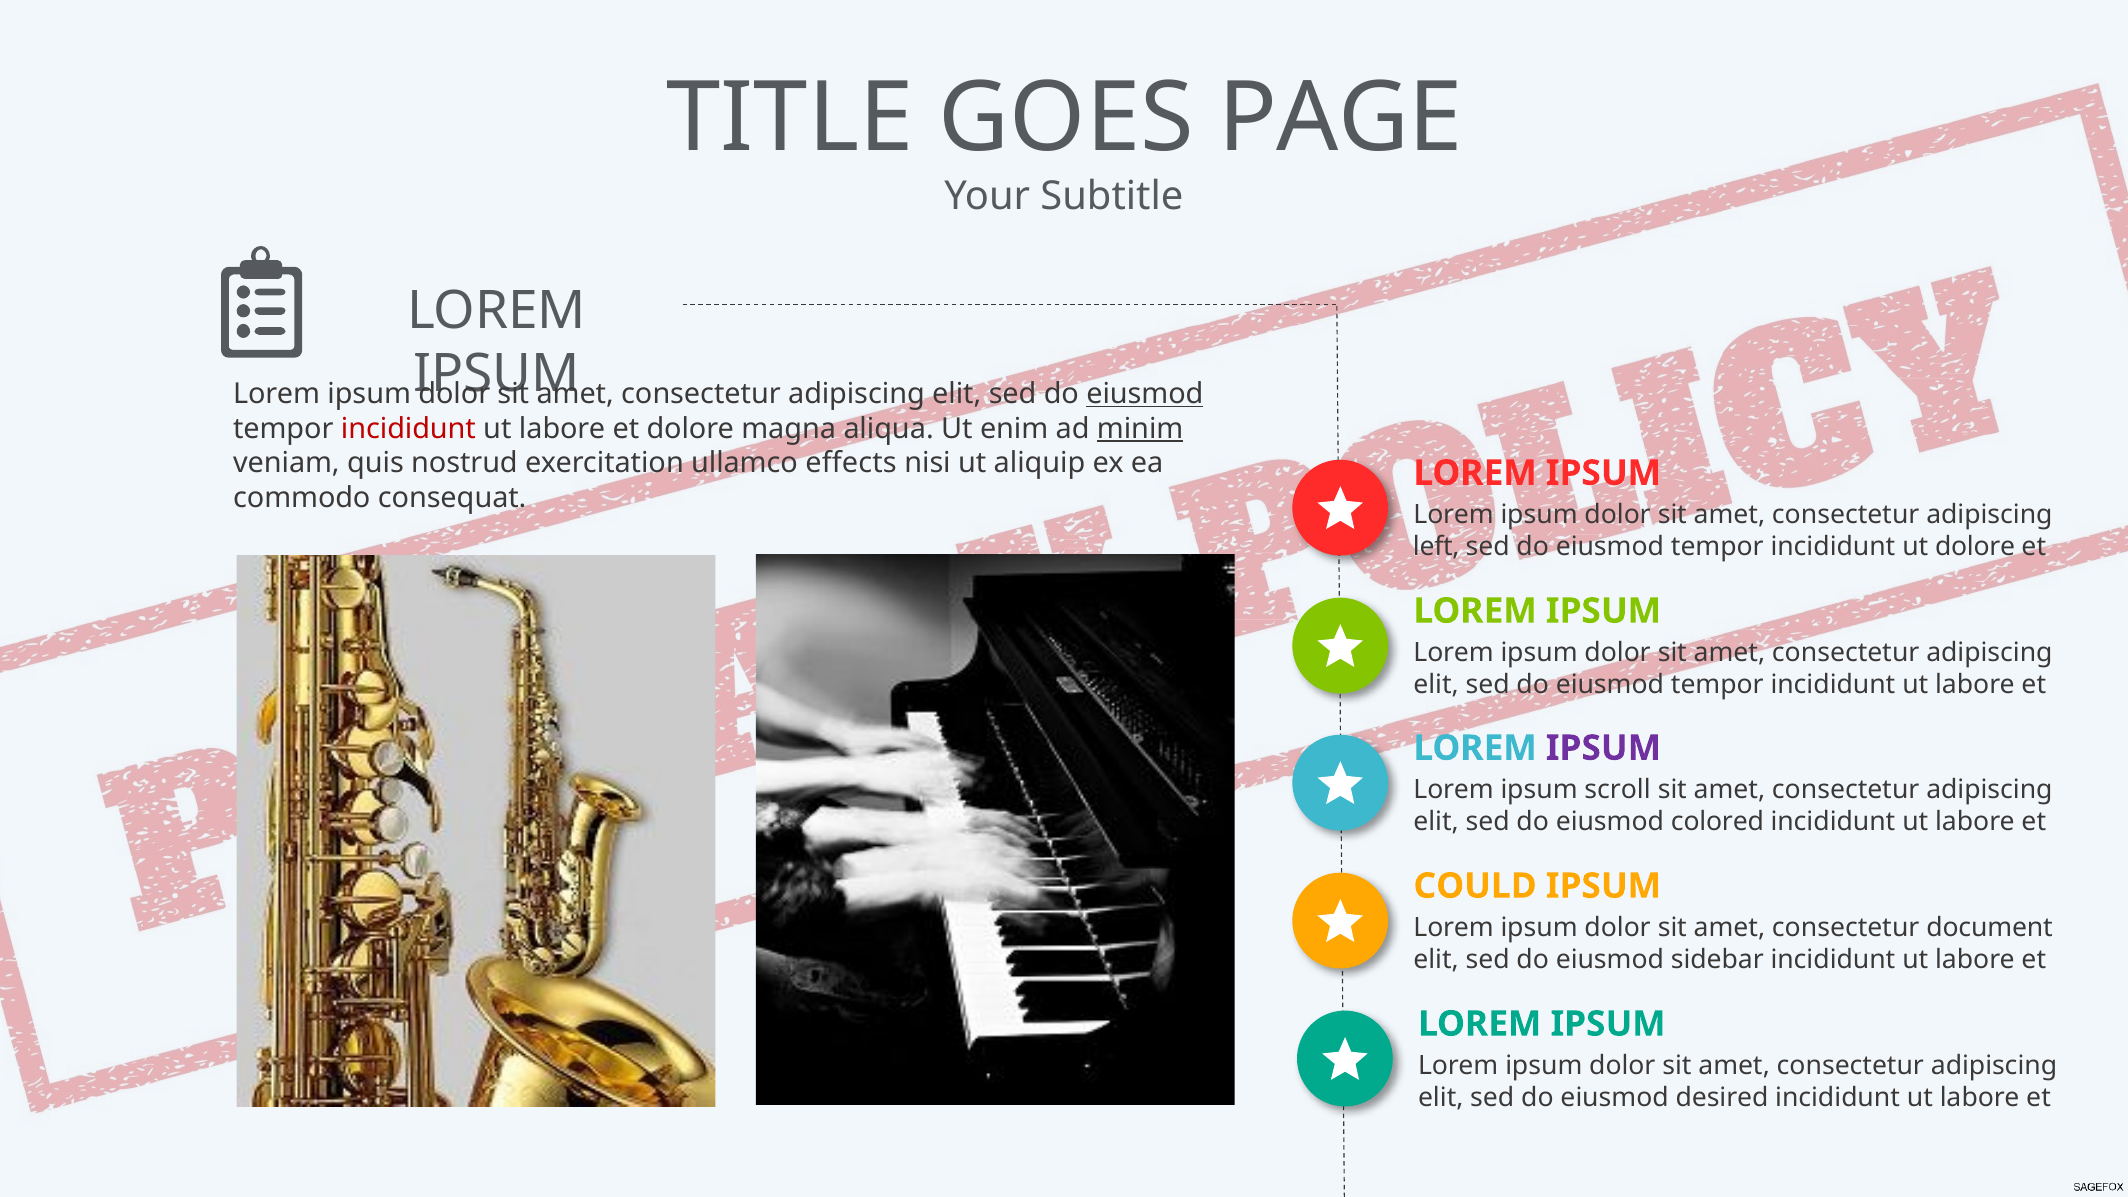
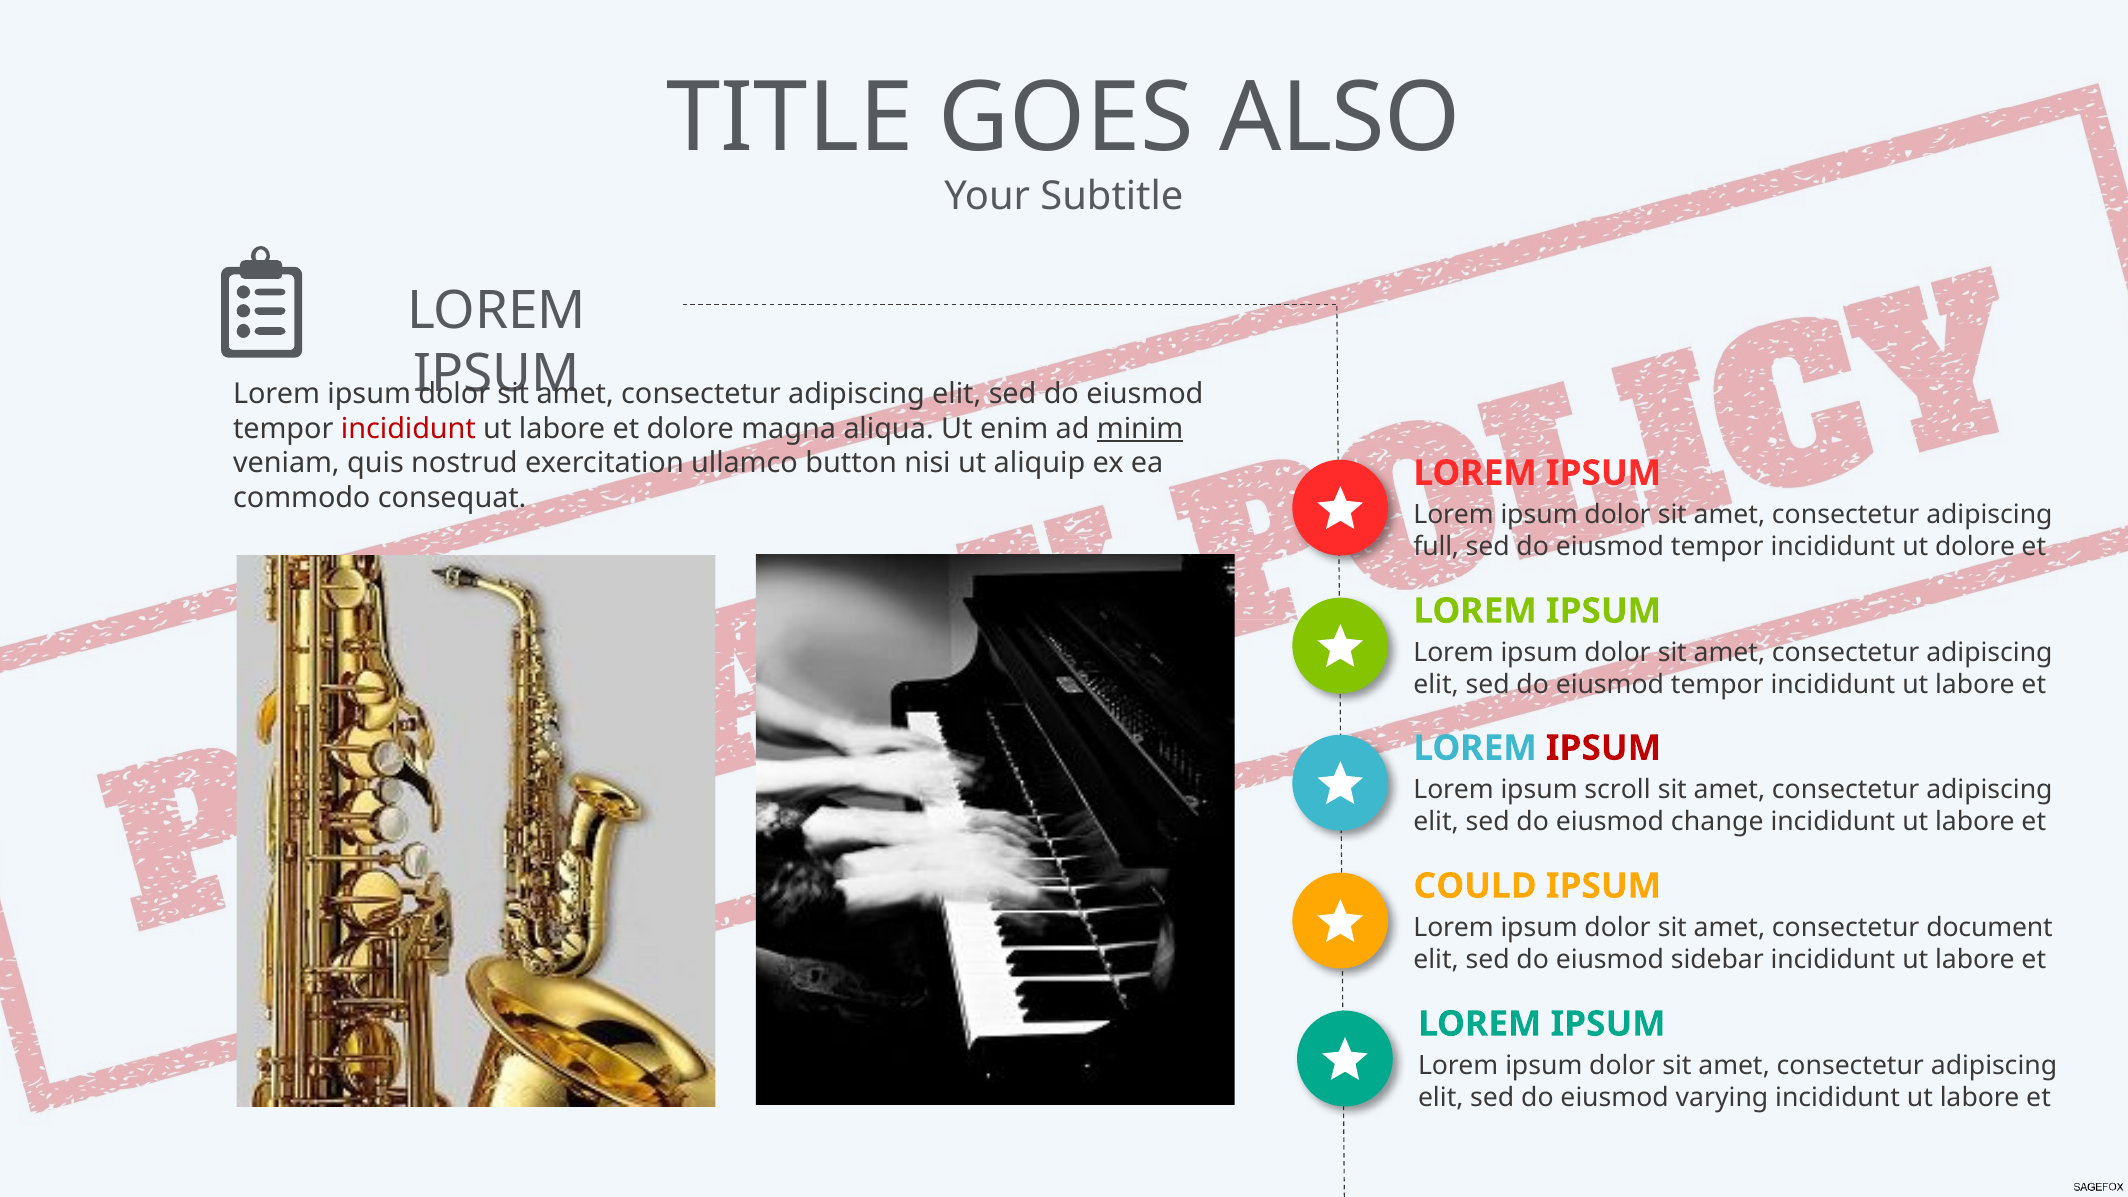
PAGE: PAGE -> ALSO
eiusmod at (1145, 394) underline: present -> none
effects: effects -> button
left: left -> full
IPSUM at (1603, 748) colour: purple -> red
colored: colored -> change
desired: desired -> varying
